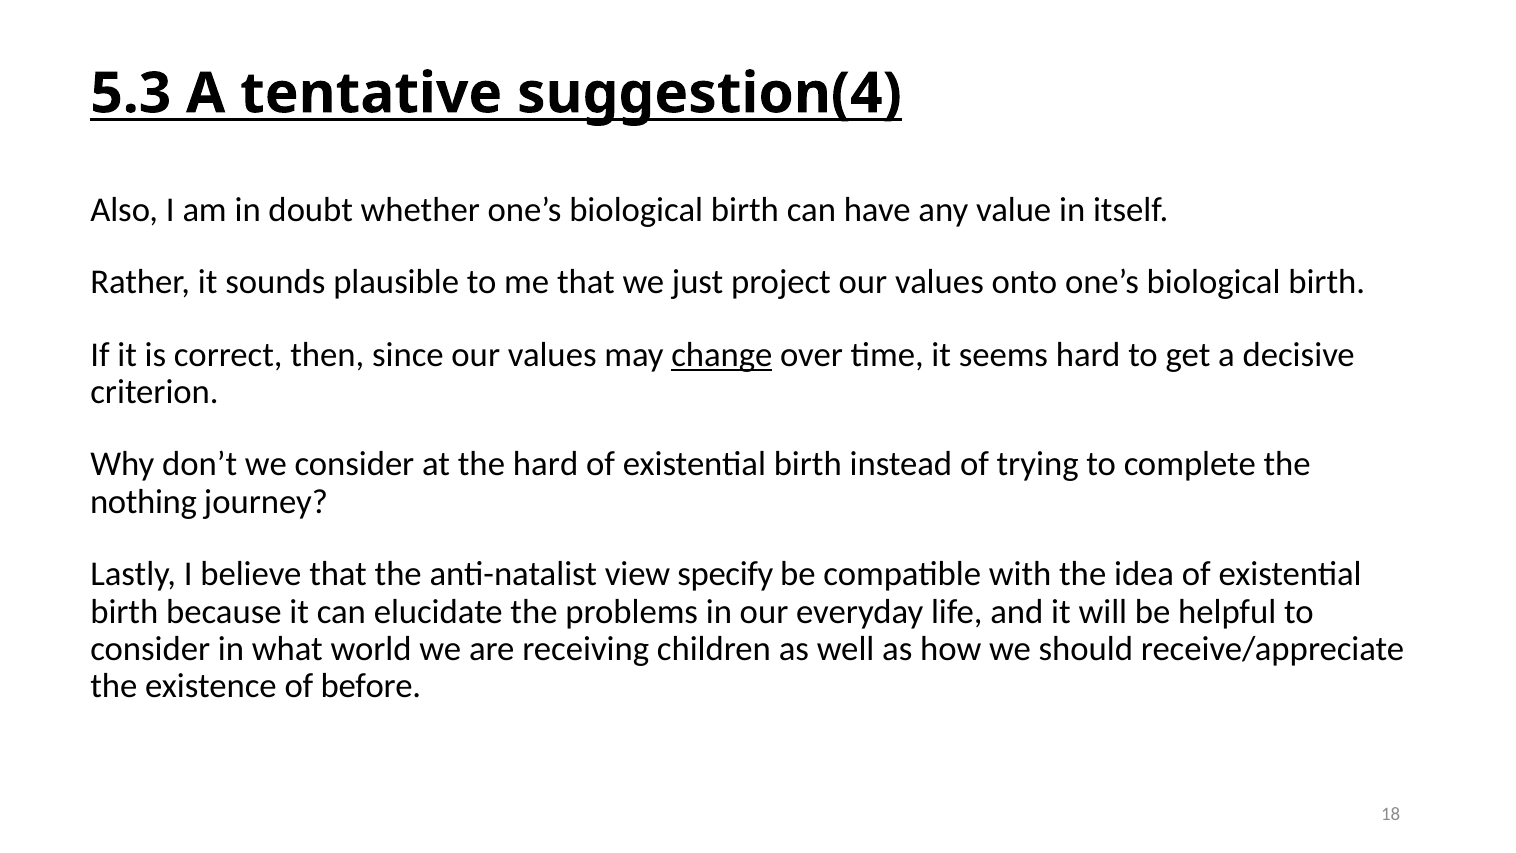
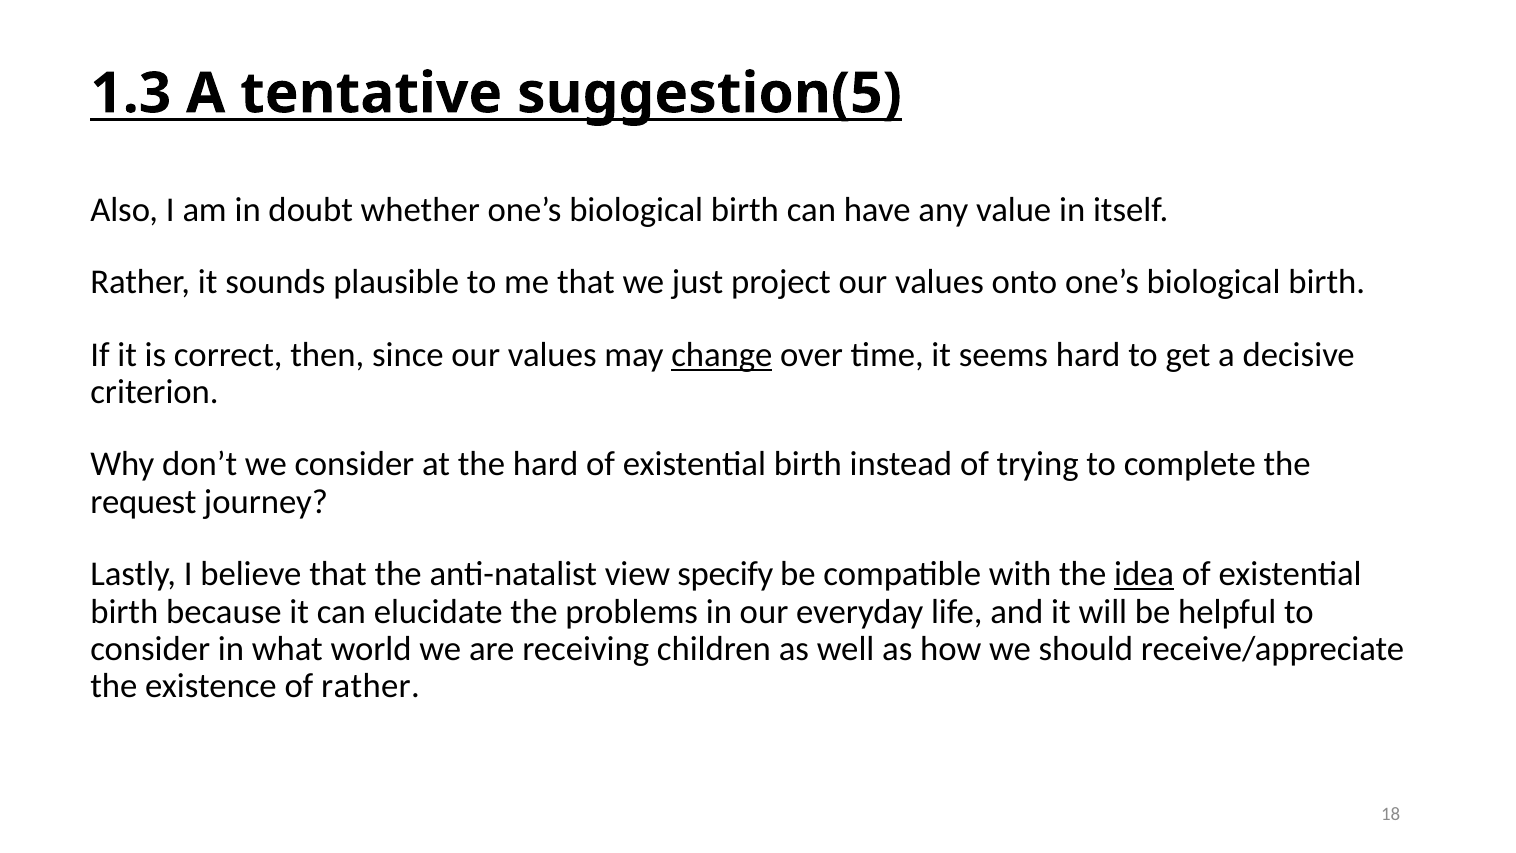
5.3: 5.3 -> 1.3
suggestion(4: suggestion(4 -> suggestion(5
nothing: nothing -> request
idea underline: none -> present
of before: before -> rather
